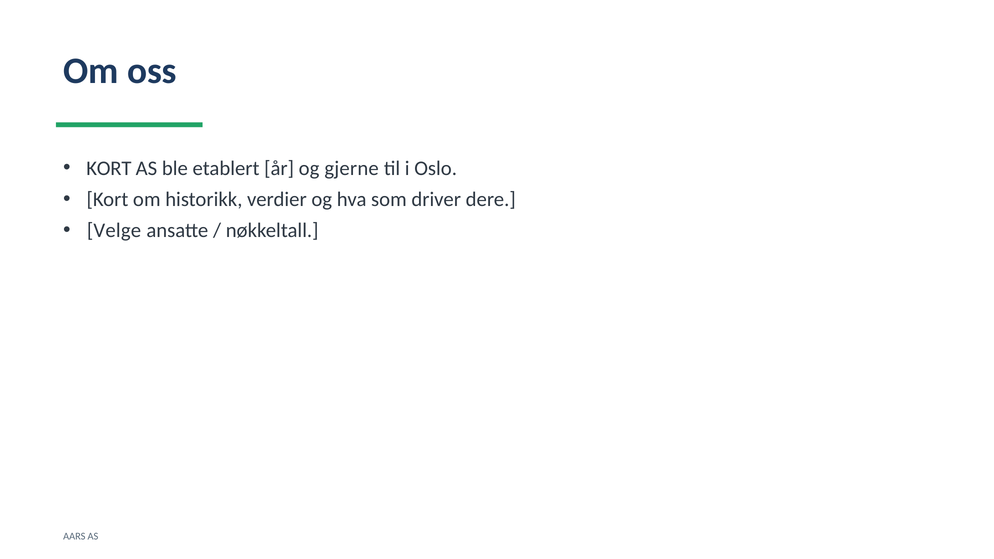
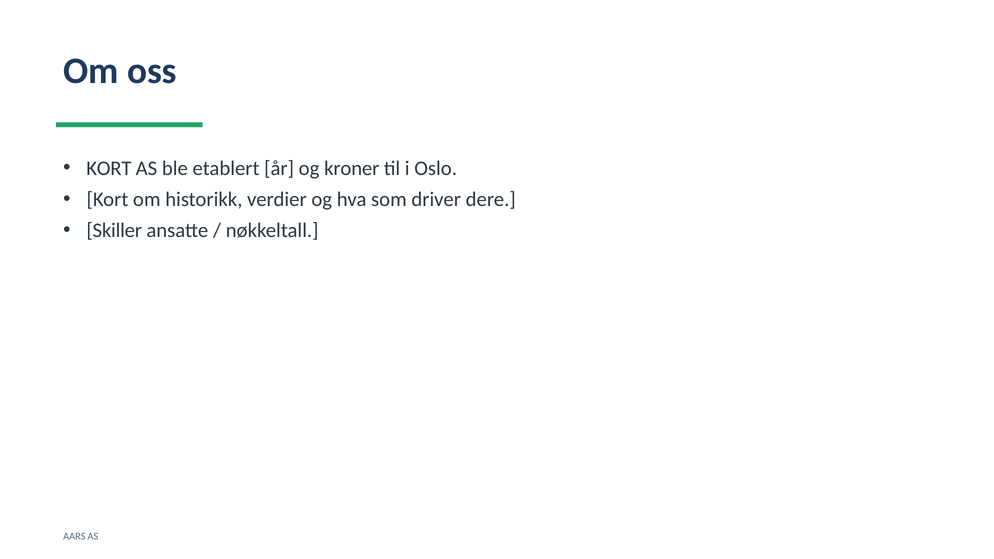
gjerne: gjerne -> kroner
Velge: Velge -> Skiller
